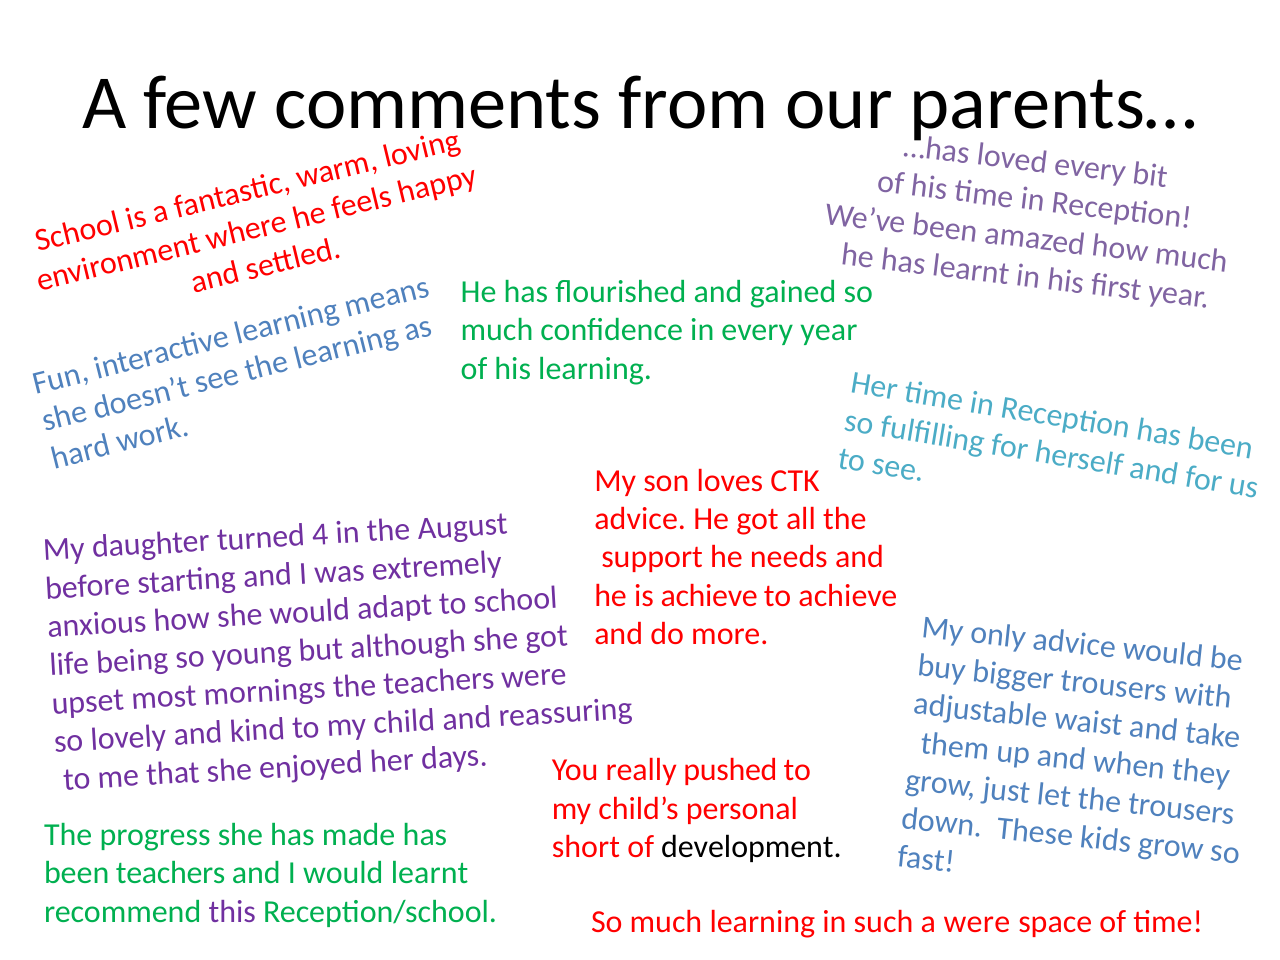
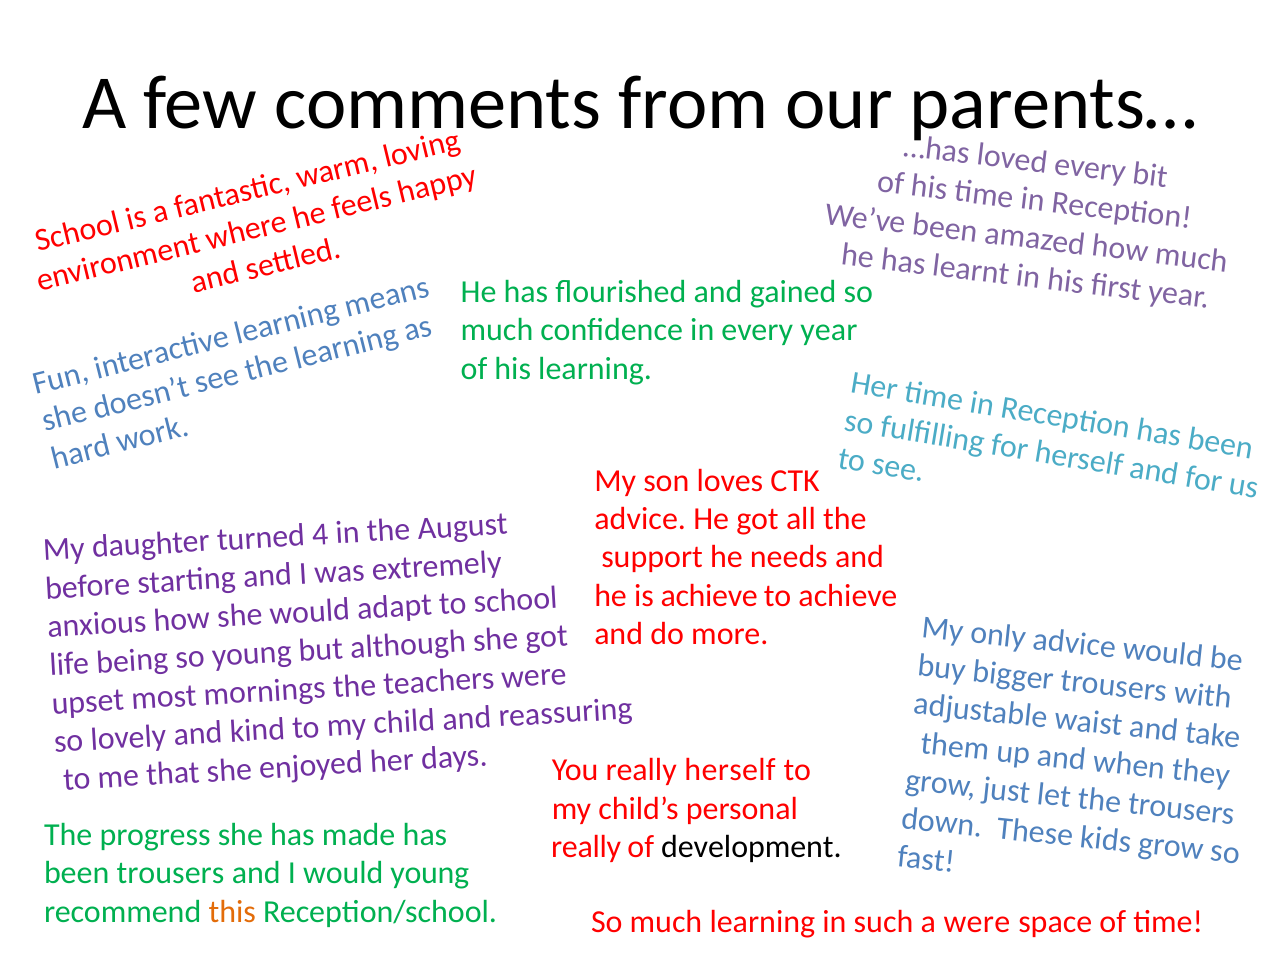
really pushed: pushed -> herself
short at (586, 847): short -> really
been teachers: teachers -> trousers
would learnt: learnt -> young
this colour: purple -> orange
